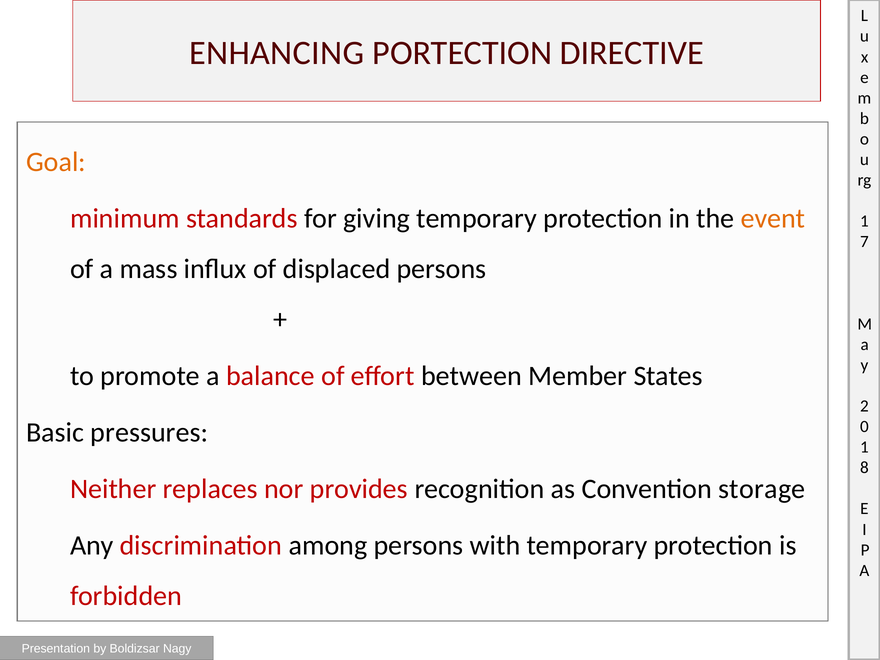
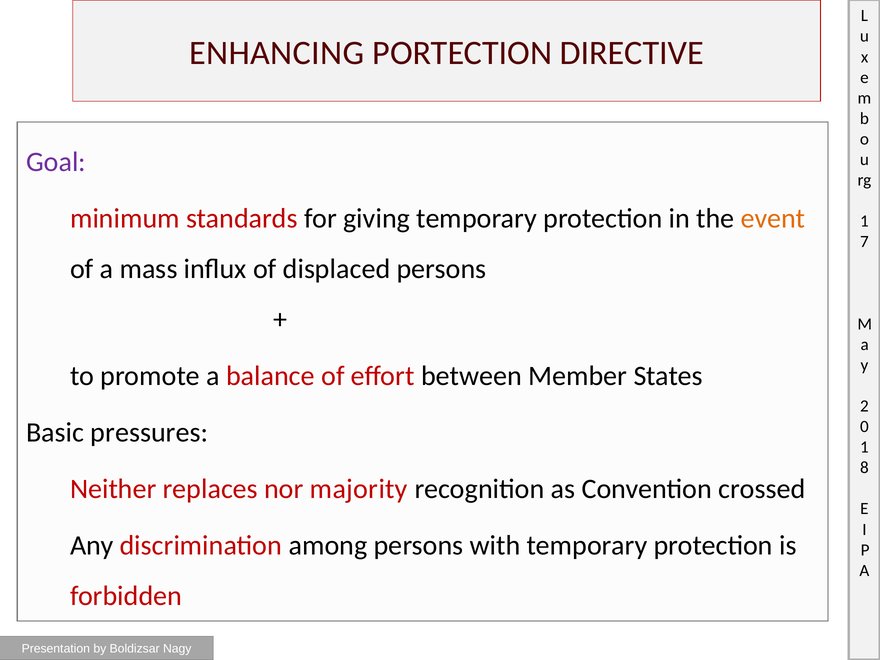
Goal colour: orange -> purple
provides: provides -> majority
storage: storage -> crossed
